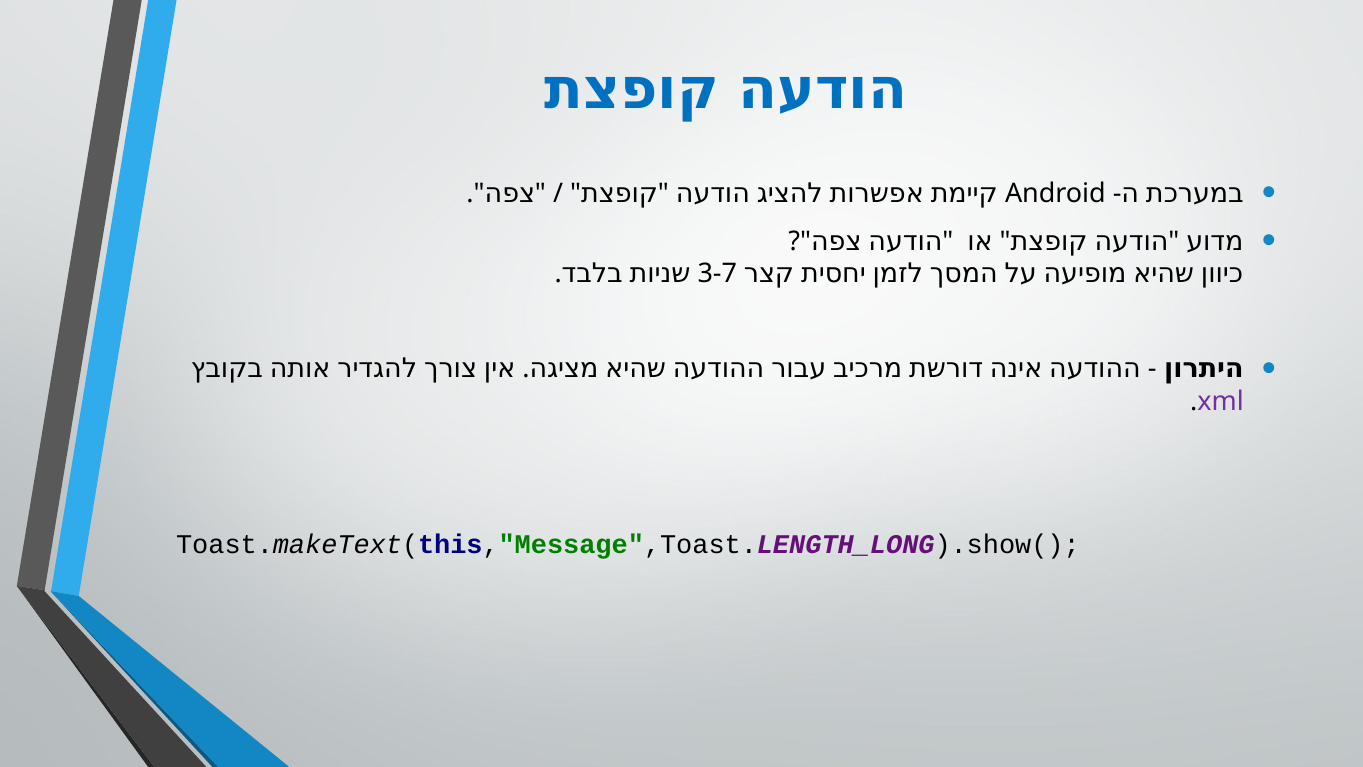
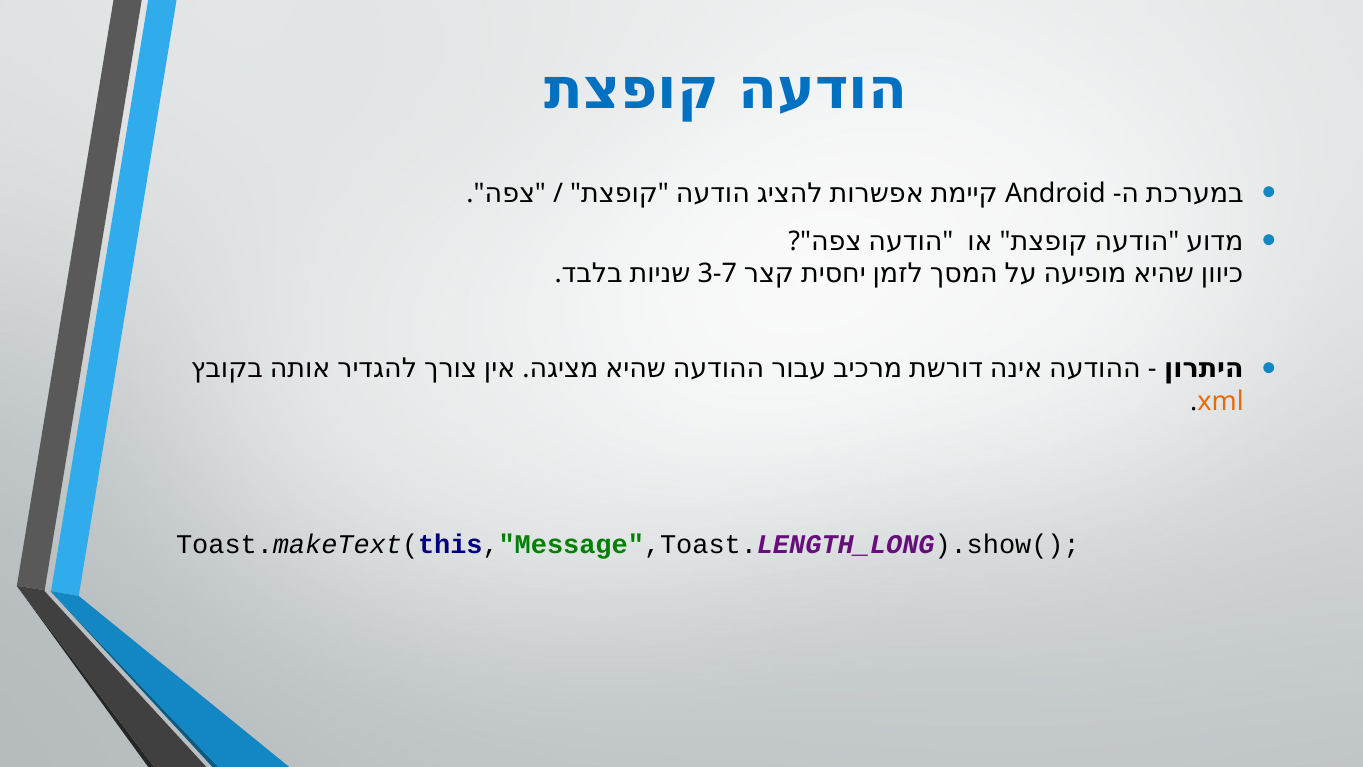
xml colour: purple -> orange
